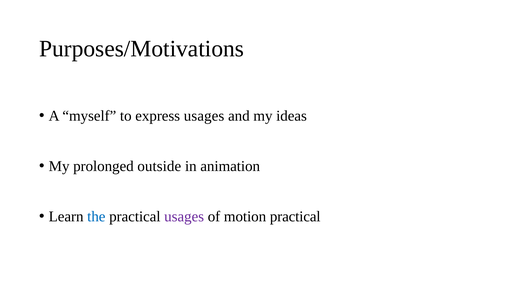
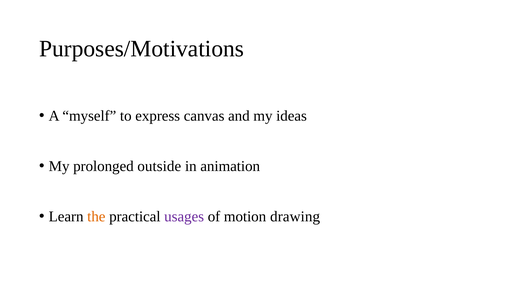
express usages: usages -> canvas
the colour: blue -> orange
motion practical: practical -> drawing
